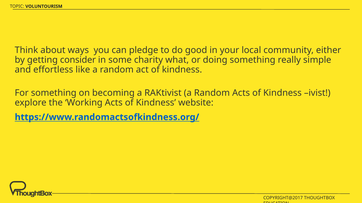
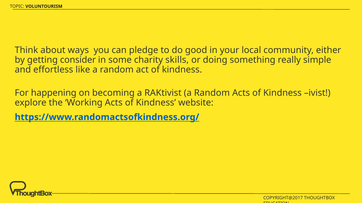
what: what -> skills
For something: something -> happening
